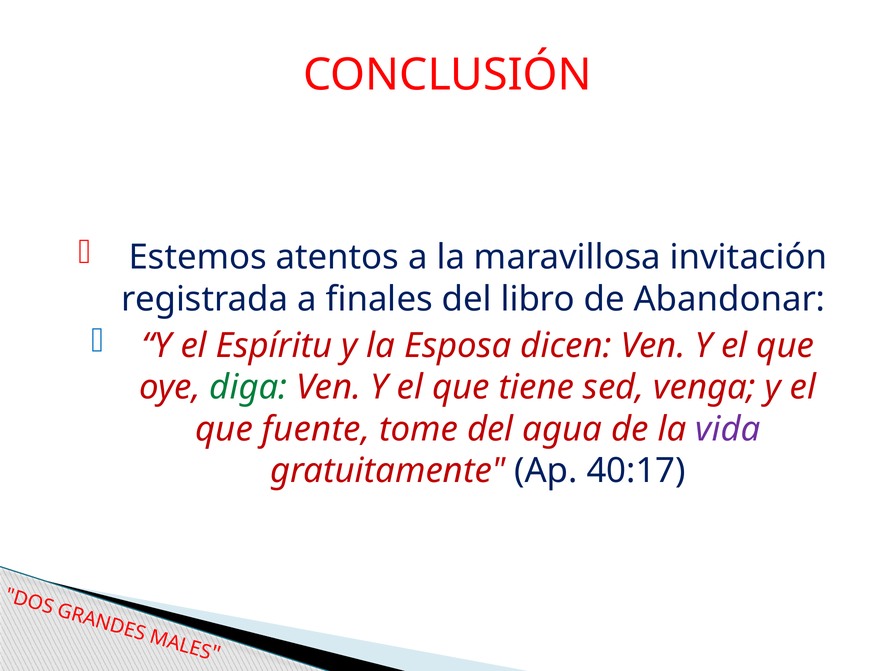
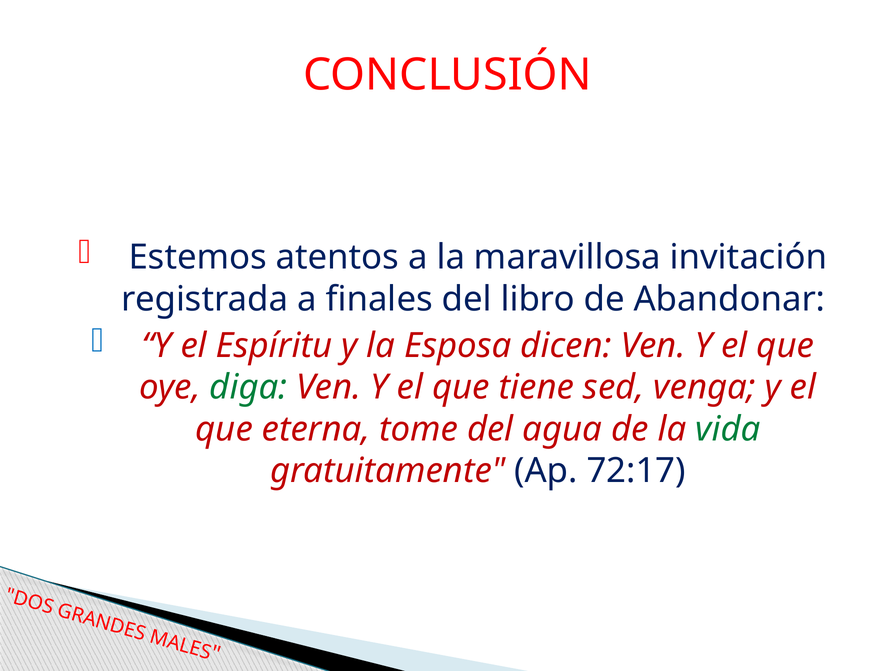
fuente: fuente -> eterna
vida colour: purple -> green
40:17: 40:17 -> 72:17
